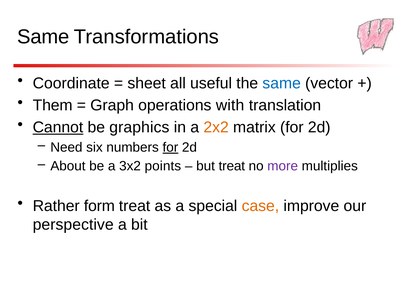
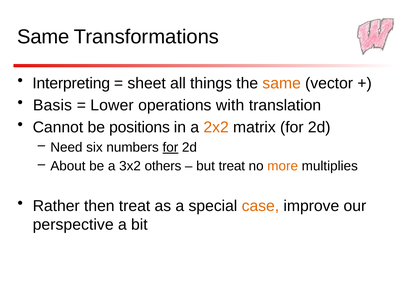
Coordinate: Coordinate -> Interpreting
useful: useful -> things
same at (282, 83) colour: blue -> orange
Them: Them -> Basis
Graph: Graph -> Lower
Cannot underline: present -> none
graphics: graphics -> positions
points: points -> others
more colour: purple -> orange
form: form -> then
